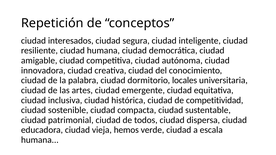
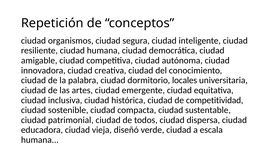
interesados: interesados -> organismos
hemos: hemos -> diseñó
